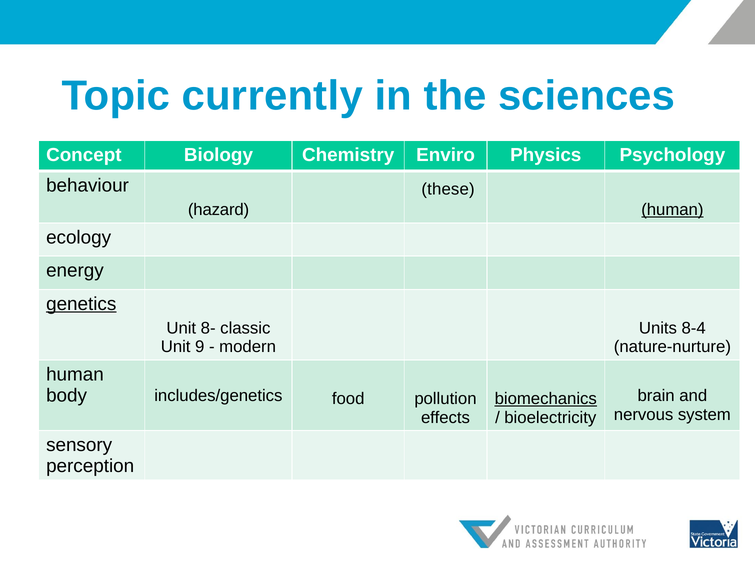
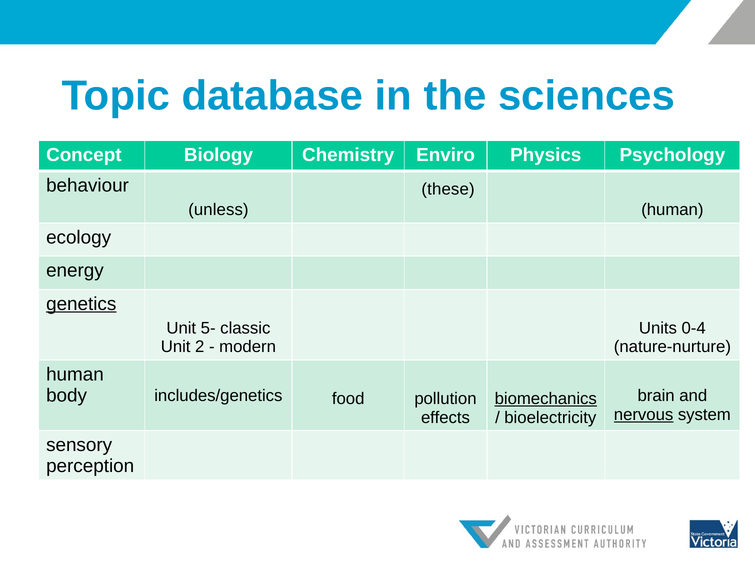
currently: currently -> database
hazard: hazard -> unless
human at (672, 210) underline: present -> none
8-: 8- -> 5-
8-4: 8-4 -> 0-4
9: 9 -> 2
nervous underline: none -> present
